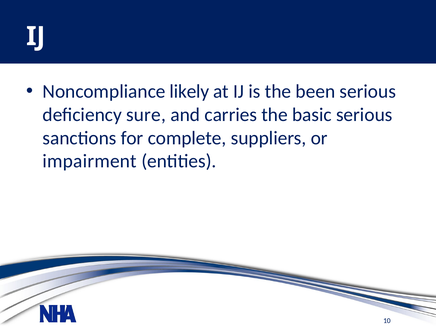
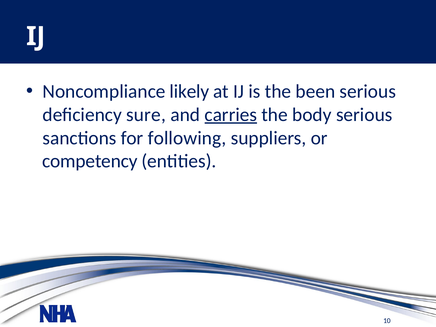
carries underline: none -> present
basic: basic -> body
complete: complete -> following
impairment: impairment -> competency
